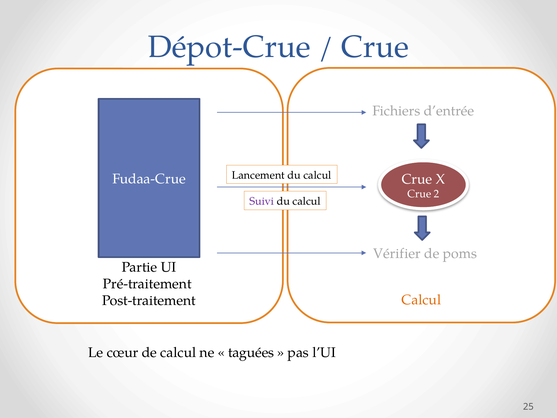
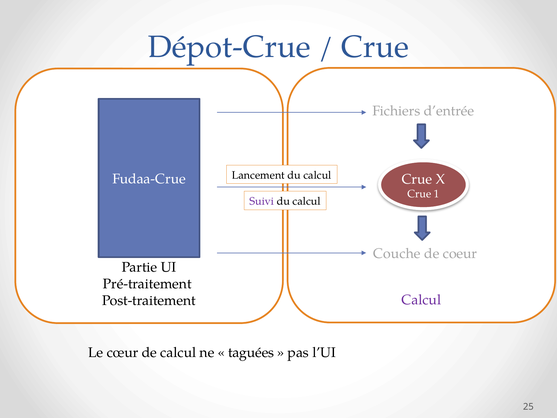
2: 2 -> 1
Vérifier: Vérifier -> Couche
poms: poms -> coeur
Calcul at (421, 300) colour: orange -> purple
